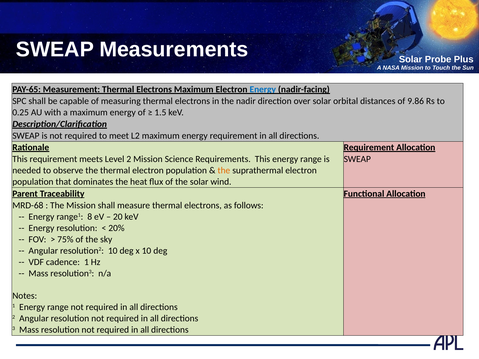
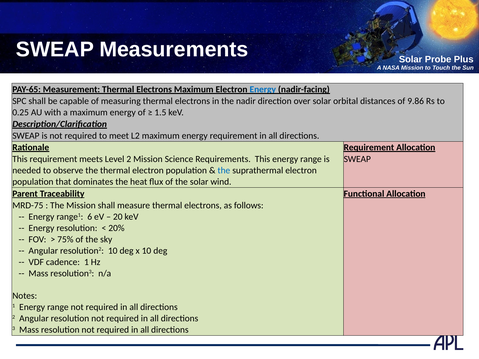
the at (224, 171) colour: orange -> blue
MRD-68: MRD-68 -> MRD-75
8: 8 -> 6
